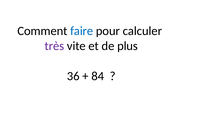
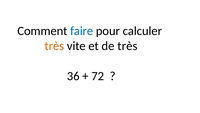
très at (54, 46) colour: purple -> orange
de plus: plus -> très
84: 84 -> 72
